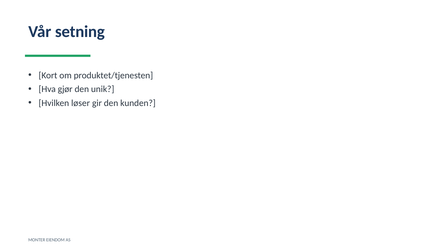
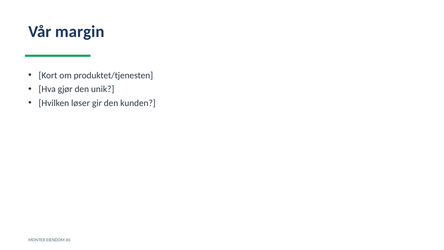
setning: setning -> margin
